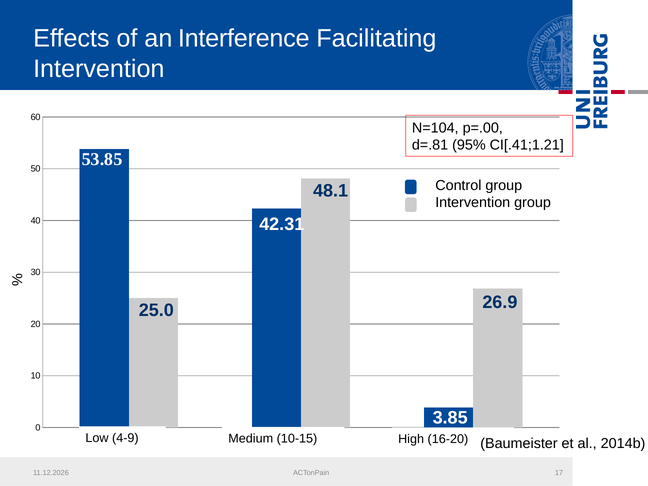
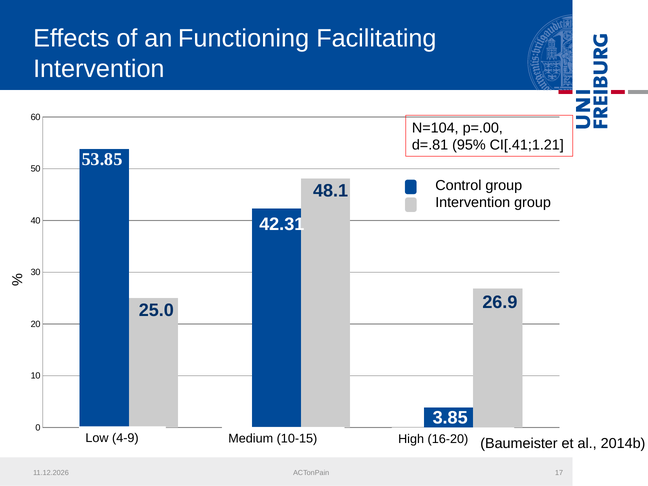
Interference: Interference -> Functioning
